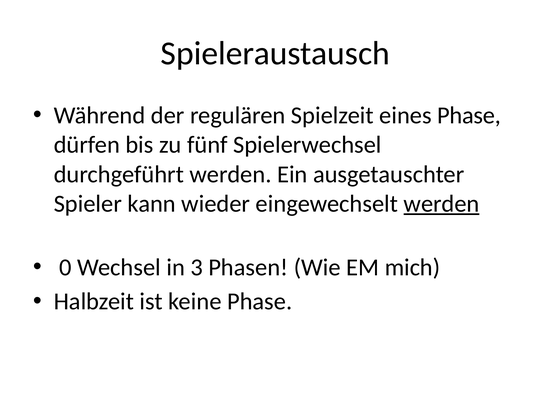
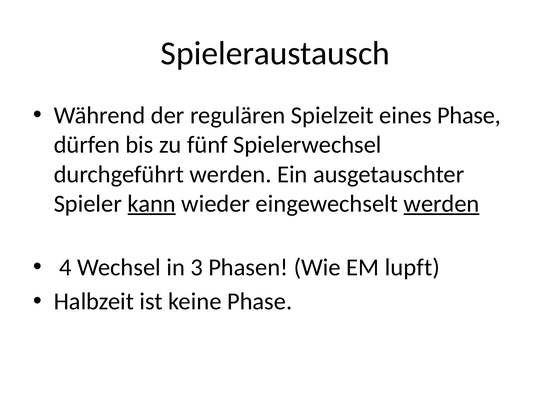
kann underline: none -> present
0: 0 -> 4
mich: mich -> lupft
